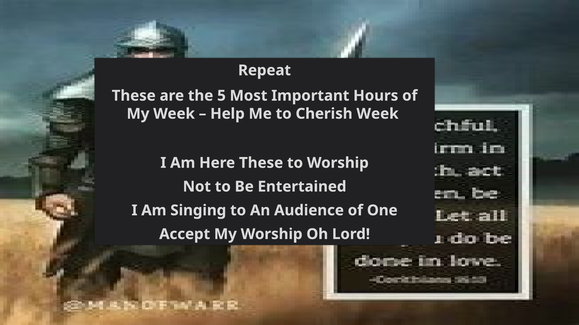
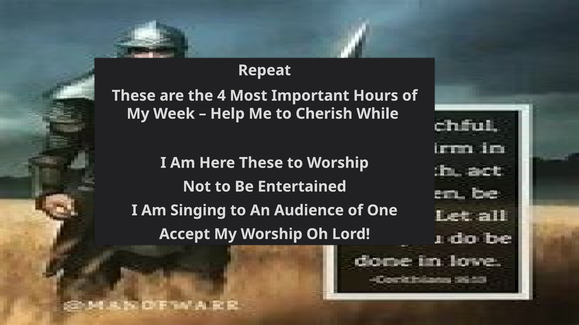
5: 5 -> 4
Cherish Week: Week -> While
